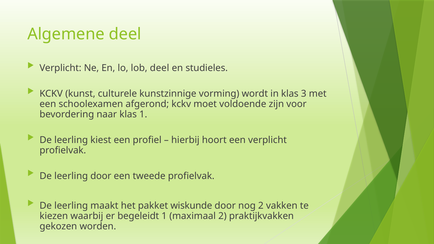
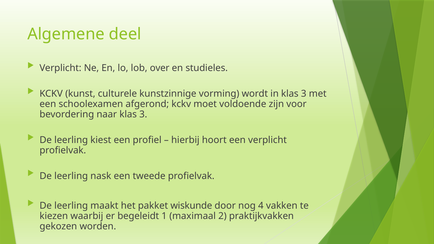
lob deel: deel -> over
naar klas 1: 1 -> 3
leerling door: door -> nask
nog 2: 2 -> 4
